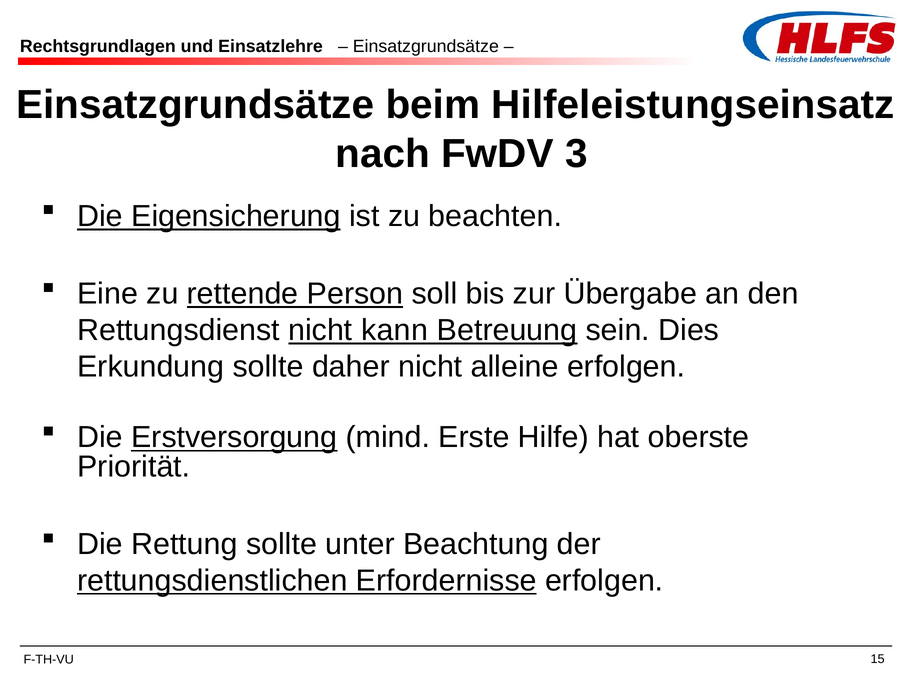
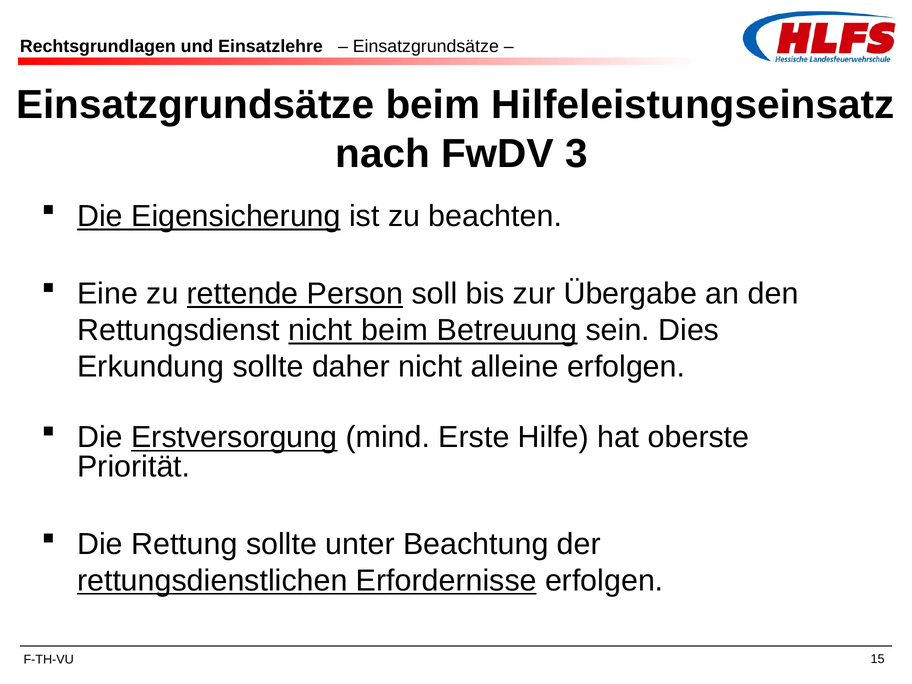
nicht kann: kann -> beim
